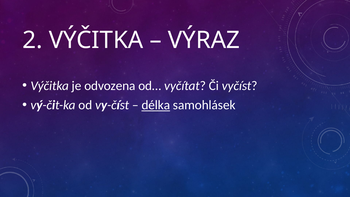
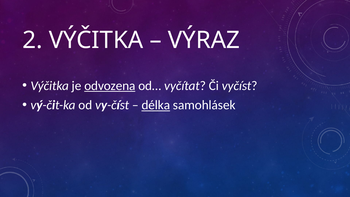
odvozena underline: none -> present
